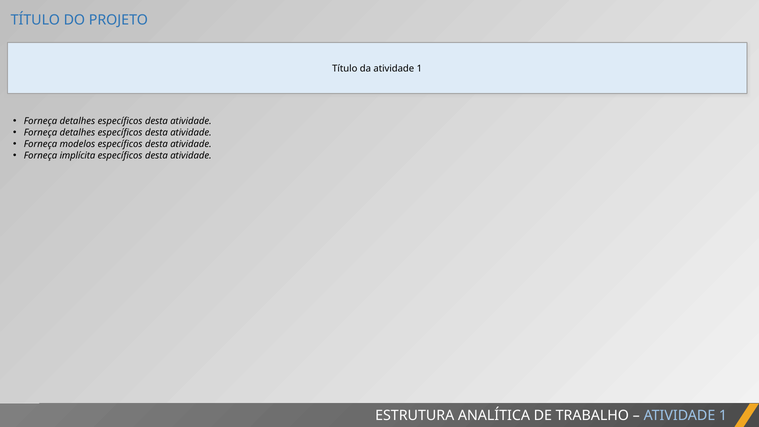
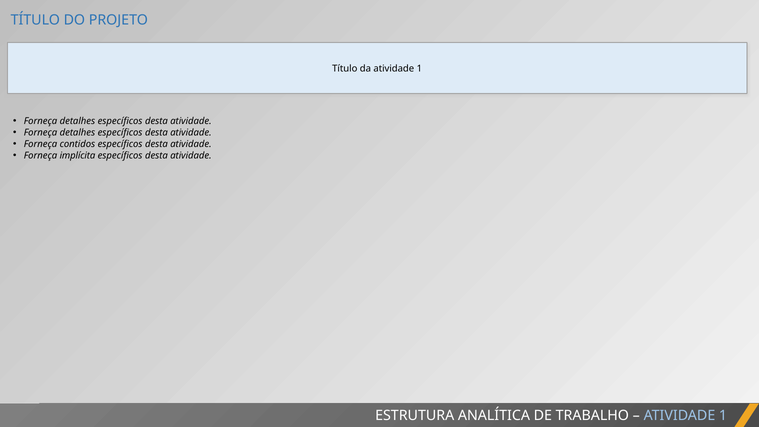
modelos: modelos -> contidos
